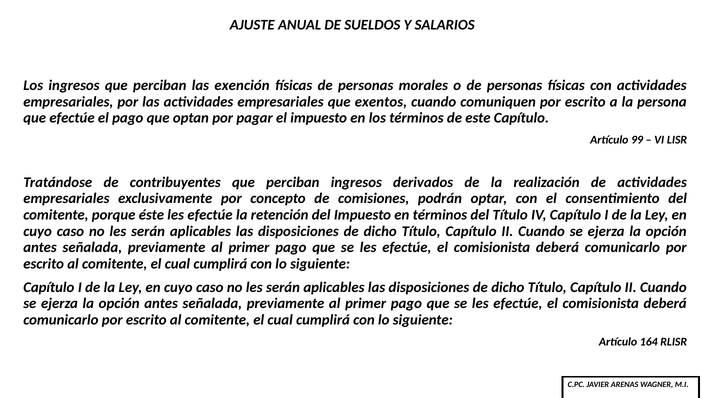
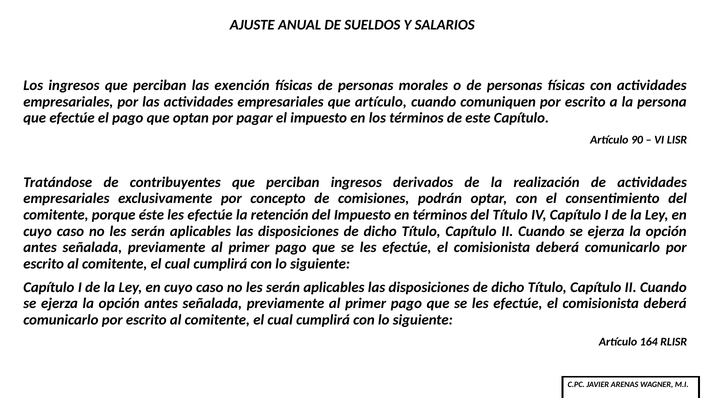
que exentos: exentos -> artículo
99: 99 -> 90
